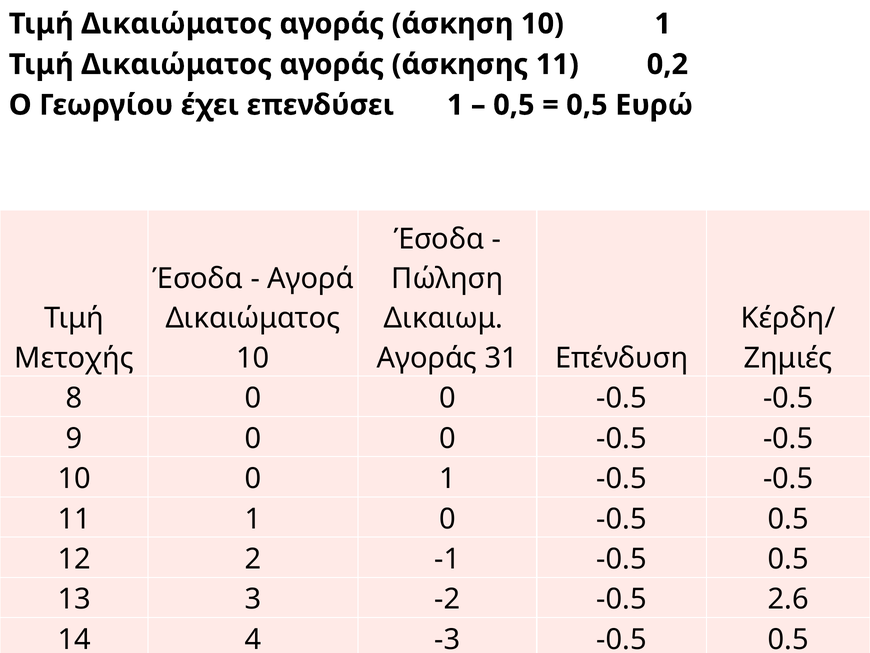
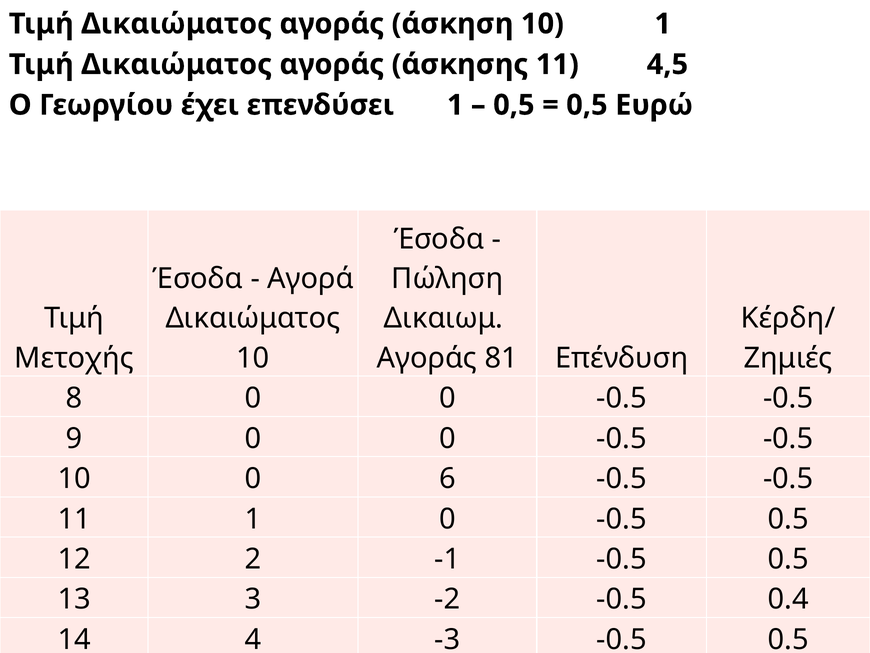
0,2: 0,2 -> 4,5
31: 31 -> 81
0 1: 1 -> 6
2.6: 2.6 -> 0.4
